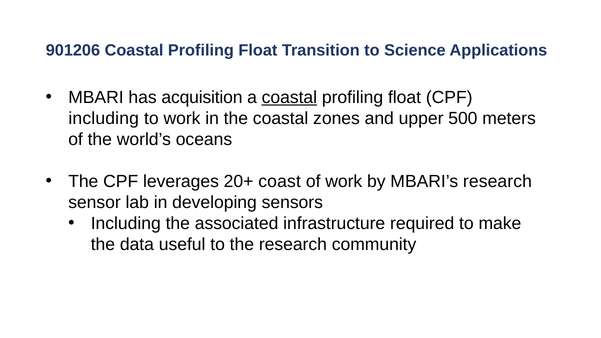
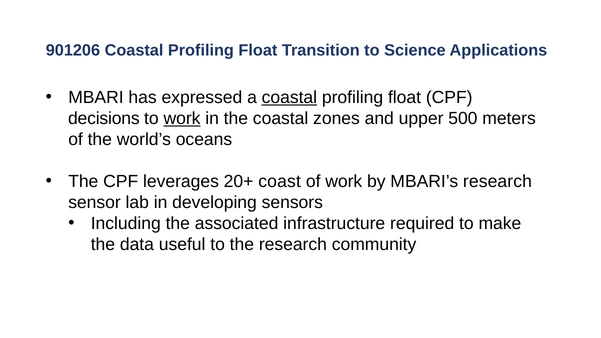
acquisition: acquisition -> expressed
including at (104, 118): including -> decisions
work at (182, 118) underline: none -> present
